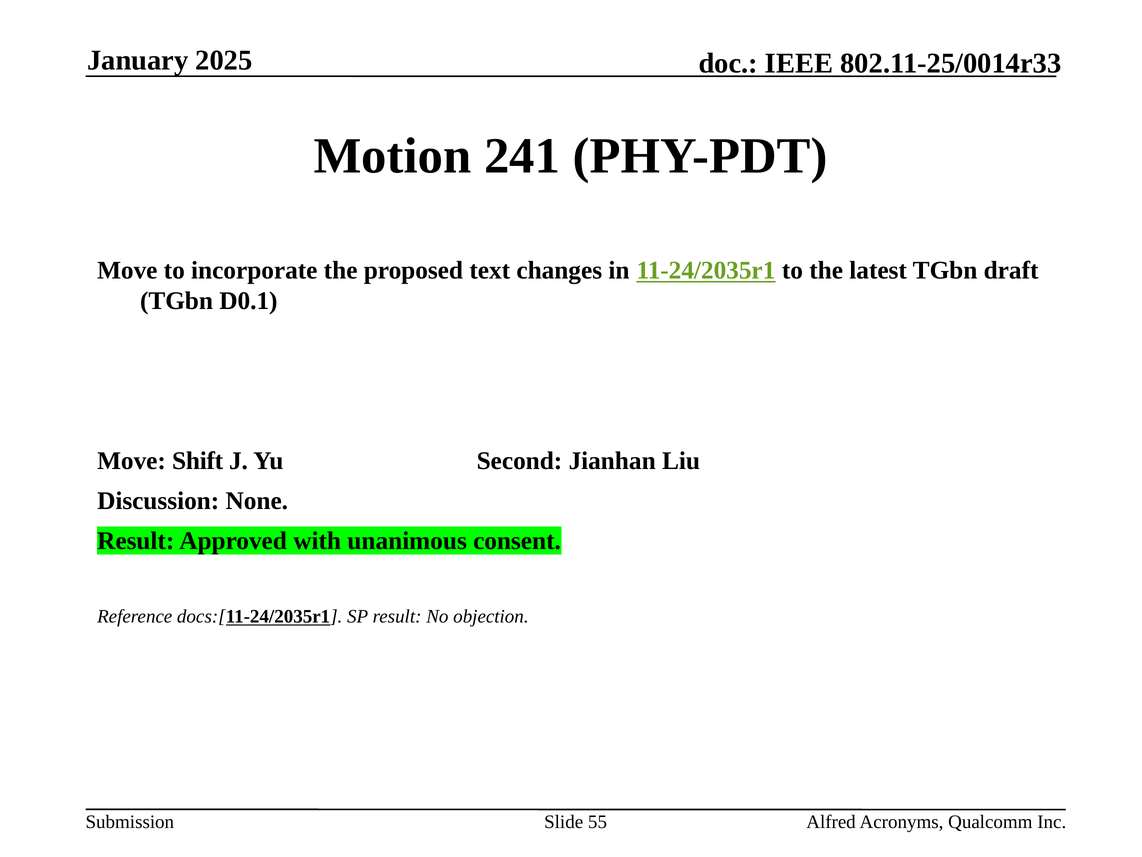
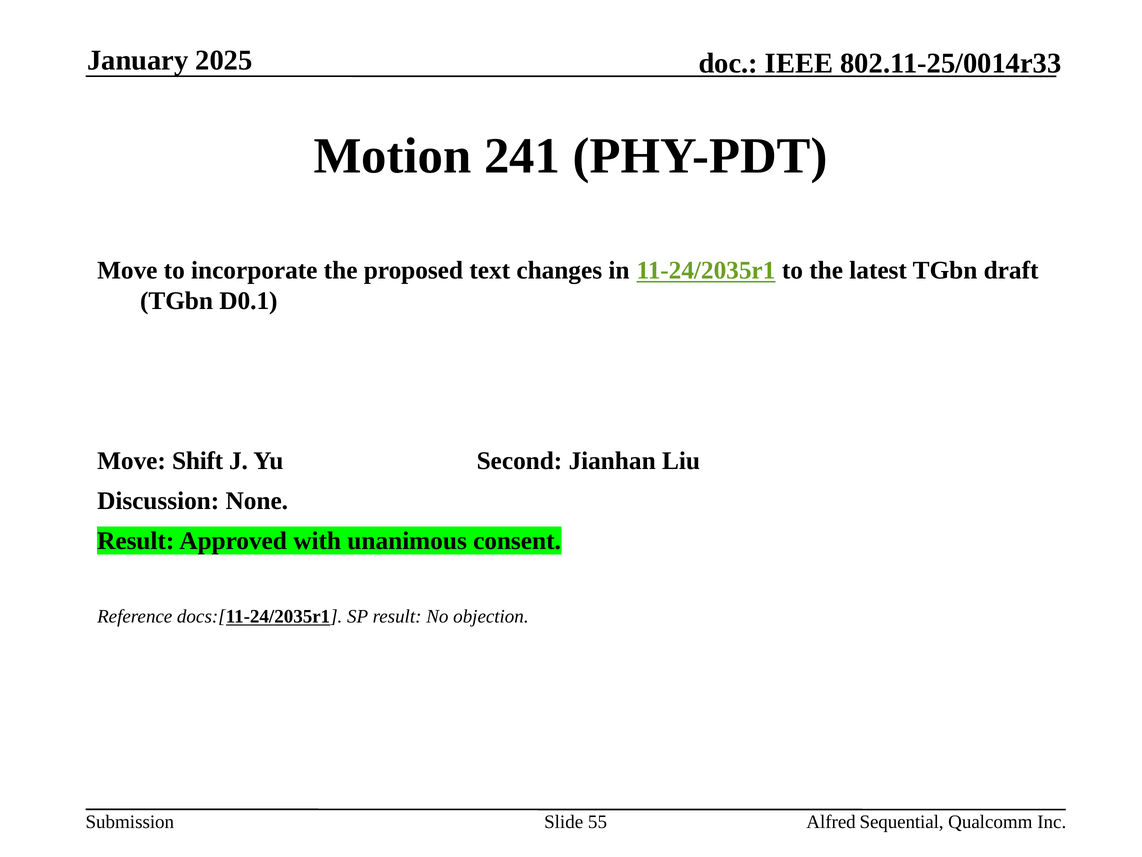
Acronyms: Acronyms -> Sequential
